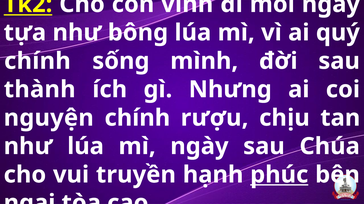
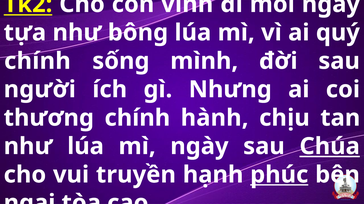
thành: thành -> người
nguyện: nguyện -> thương
rượu: rượu -> hành
Chúa underline: none -> present
